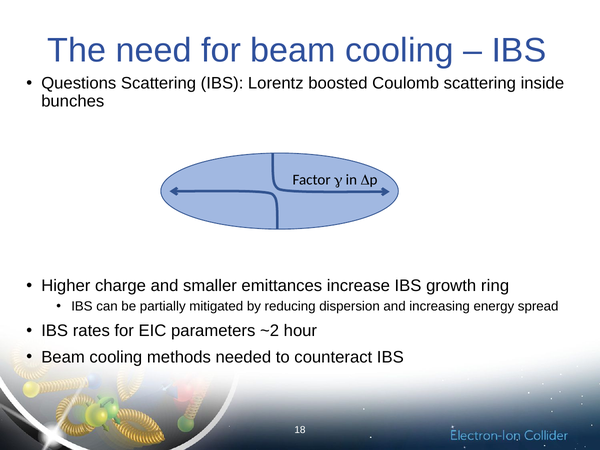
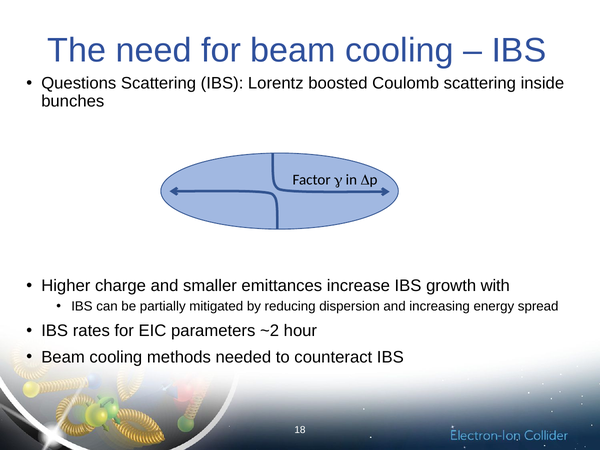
ring: ring -> with
